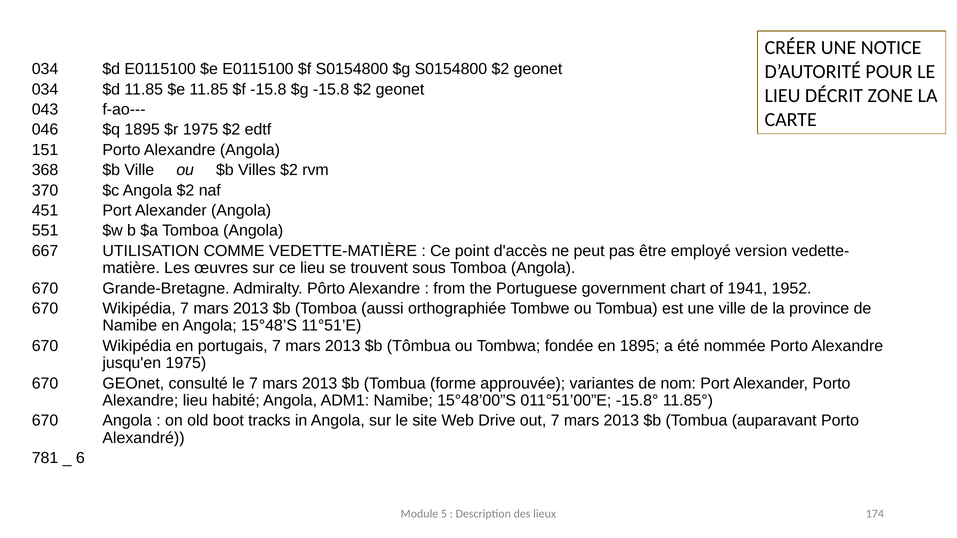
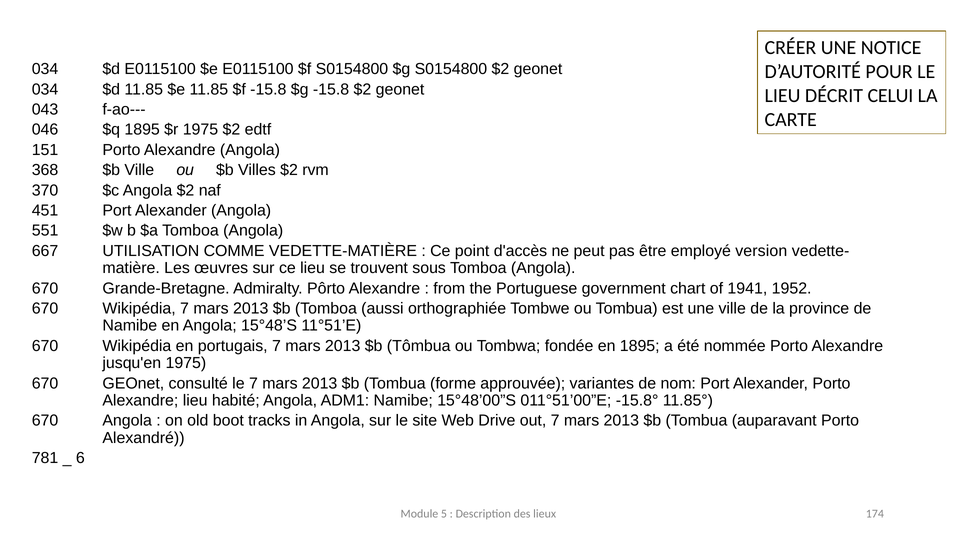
ZONE: ZONE -> CELUI
